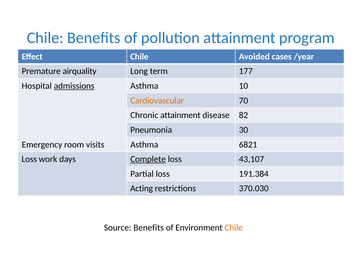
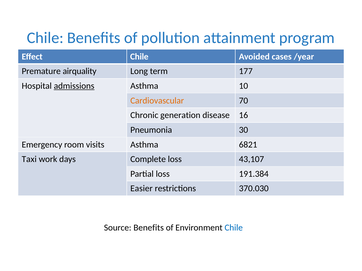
Chronic attainment: attainment -> generation
82: 82 -> 16
Loss at (29, 159): Loss -> Taxi
Complete underline: present -> none
Acting: Acting -> Easier
Chile at (234, 228) colour: orange -> blue
